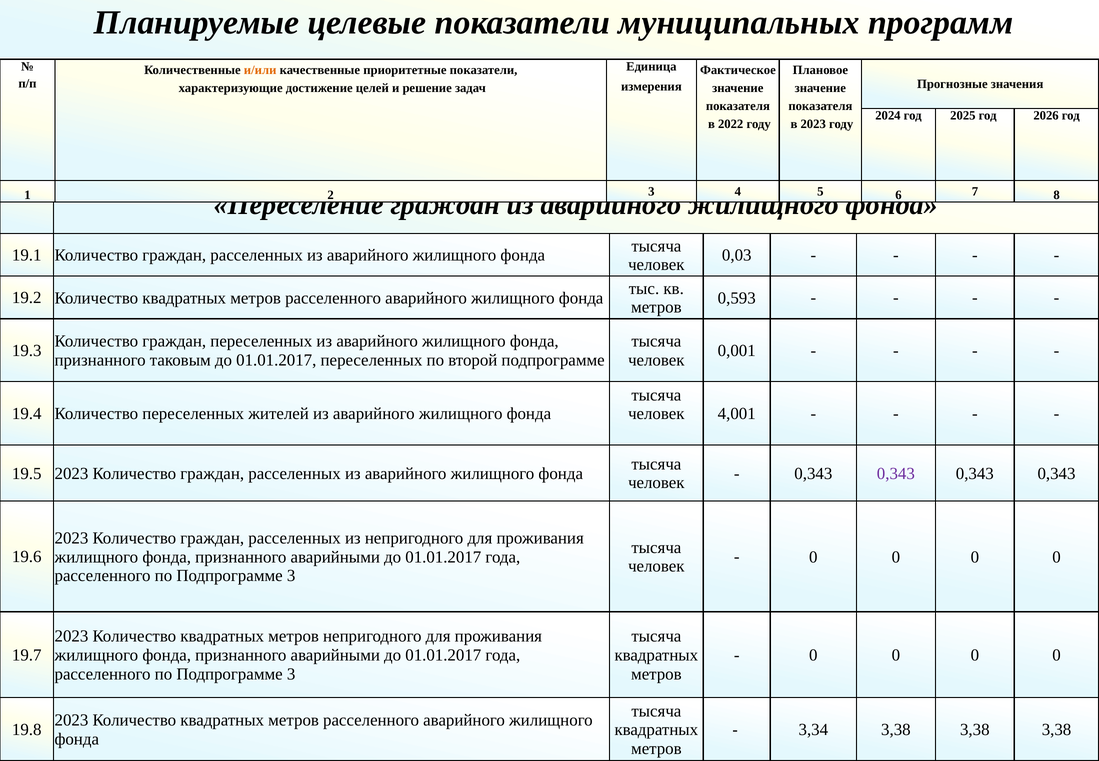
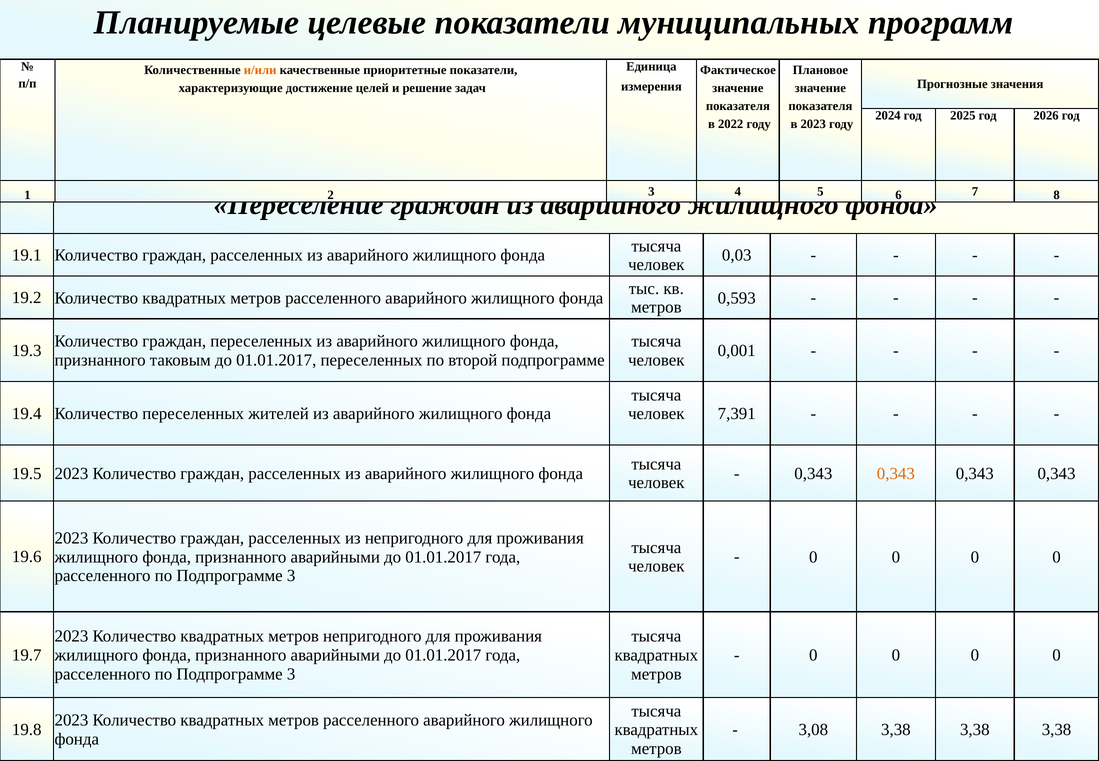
4,001: 4,001 -> 7,391
0,343 at (896, 473) colour: purple -> orange
3,34: 3,34 -> 3,08
